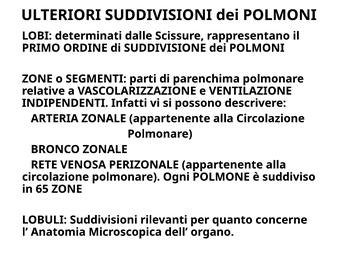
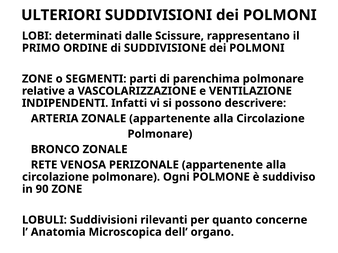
65: 65 -> 90
